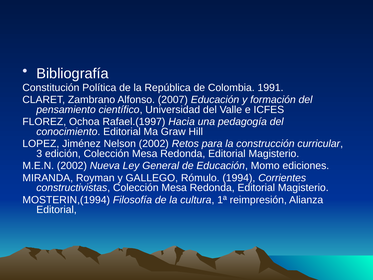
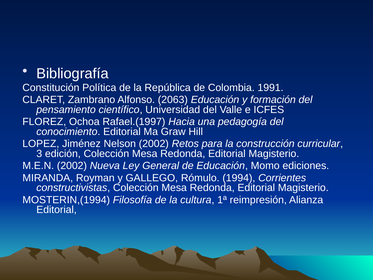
2007: 2007 -> 2063
